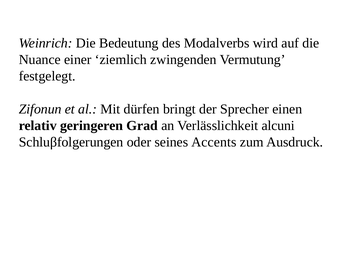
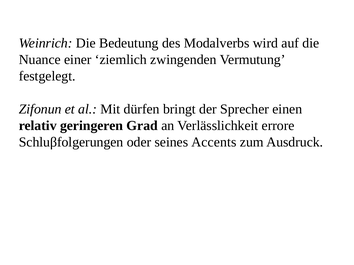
alcuni: alcuni -> errore
